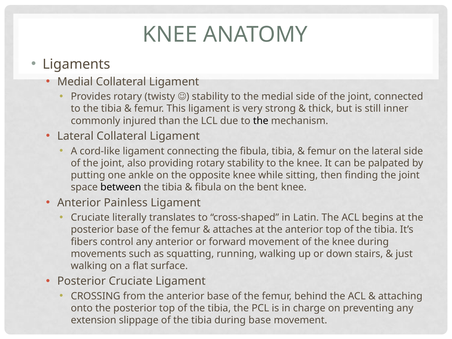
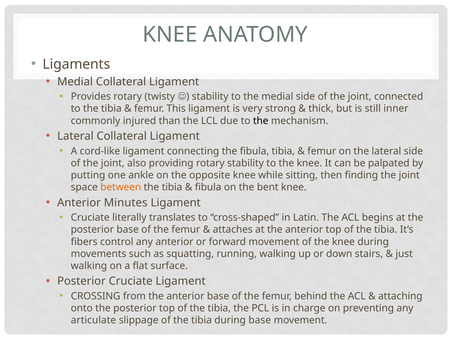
between colour: black -> orange
Painless: Painless -> Minutes
extension: extension -> articulate
